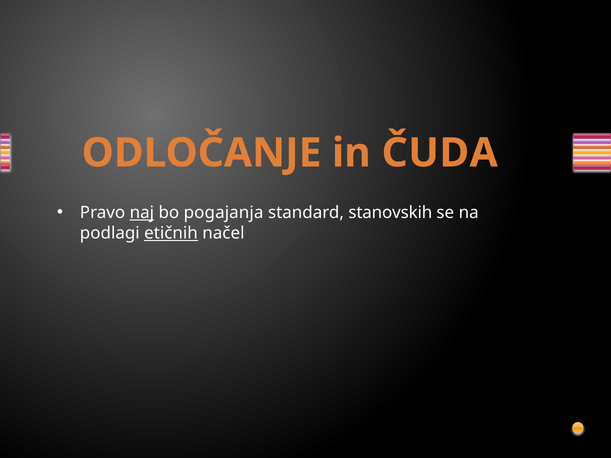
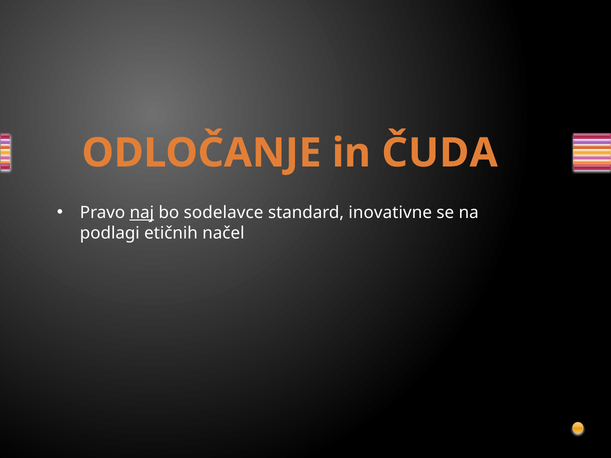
pogajanja: pogajanja -> sodelavce
stanovskih: stanovskih -> inovativne
etičnih underline: present -> none
